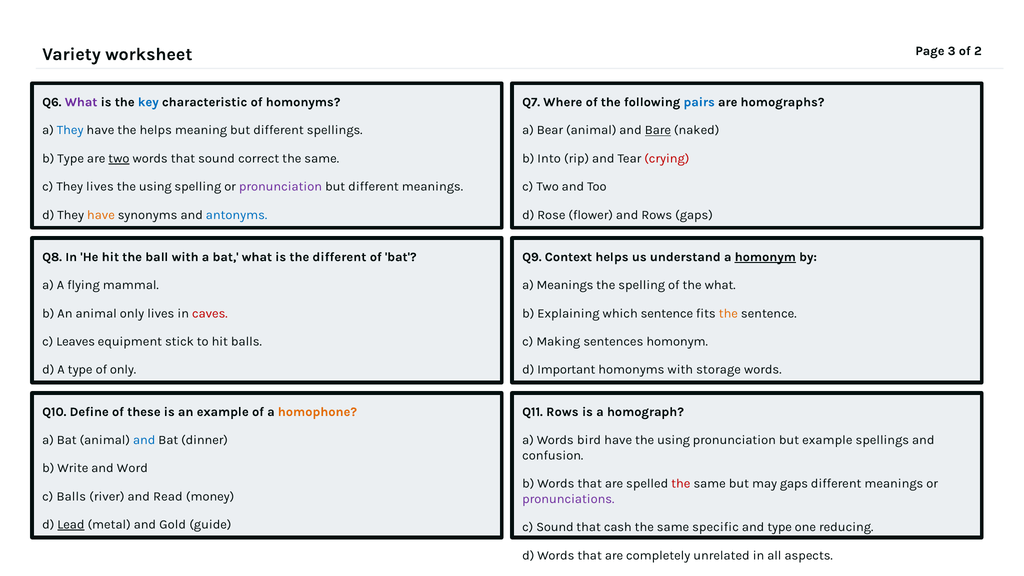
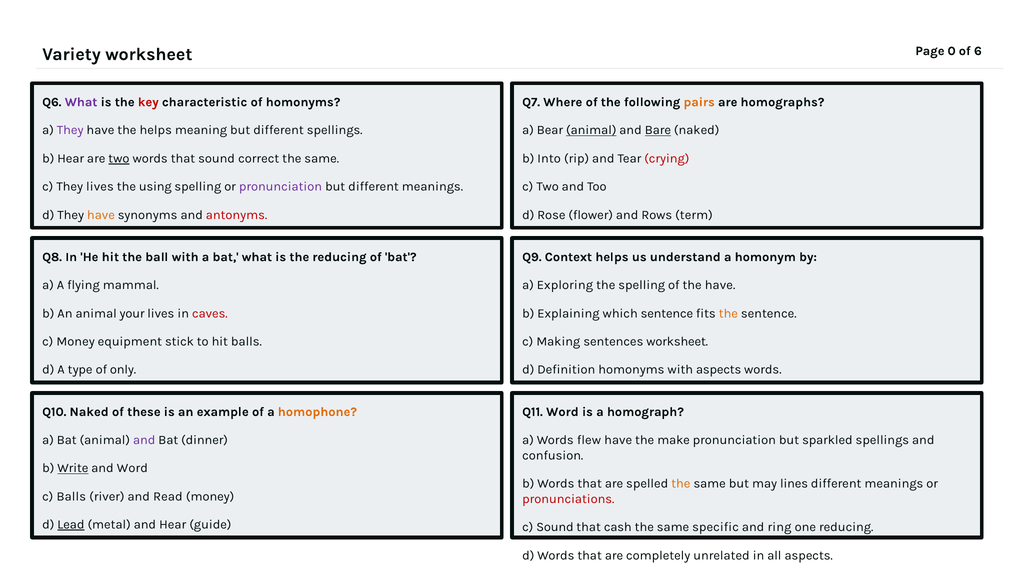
3: 3 -> 0
2: 2 -> 6
key colour: blue -> red
pairs colour: blue -> orange
They at (70, 130) colour: blue -> purple
animal at (591, 130) underline: none -> present
b Type: Type -> Hear
antonyms colour: blue -> red
Rows gaps: gaps -> term
the different: different -> reducing
homonym at (765, 257) underline: present -> none
a Meanings: Meanings -> Exploring
the what: what -> have
animal only: only -> your
c Leaves: Leaves -> Money
sentences homonym: homonym -> worksheet
Important: Important -> Definition
with storage: storage -> aspects
Q10 Define: Define -> Naked
Q11 Rows: Rows -> Word
and at (144, 440) colour: blue -> purple
bird: bird -> flew
have the using: using -> make
but example: example -> sparkled
Write underline: none -> present
the at (681, 484) colour: red -> orange
may gaps: gaps -> lines
pronunciations colour: purple -> red
and Gold: Gold -> Hear
and type: type -> ring
